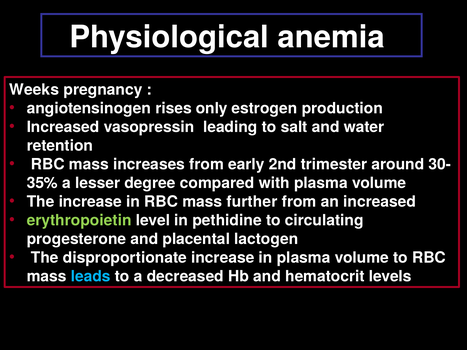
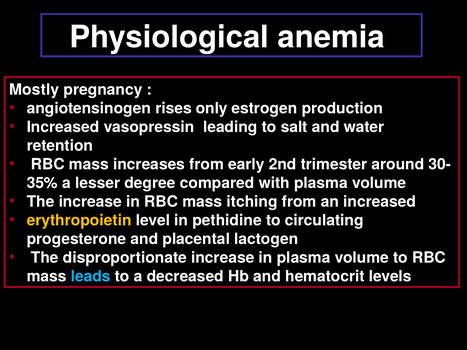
Weeks: Weeks -> Mostly
further: further -> itching
erythropoietin colour: light green -> yellow
